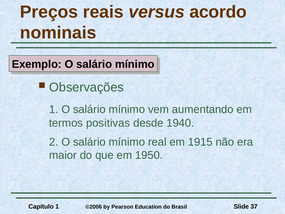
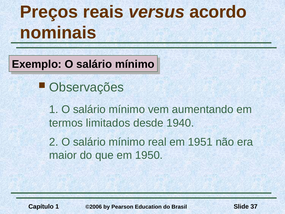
positivas: positivas -> limitados
1915: 1915 -> 1951
